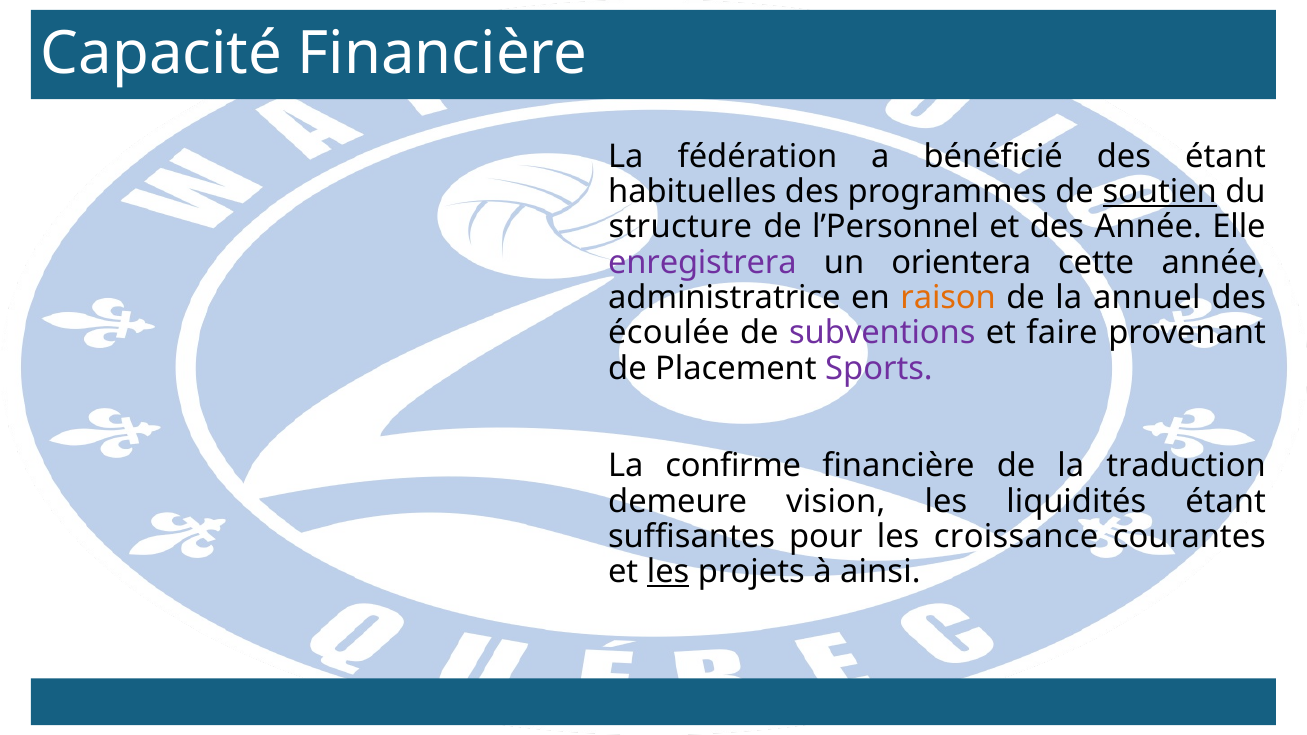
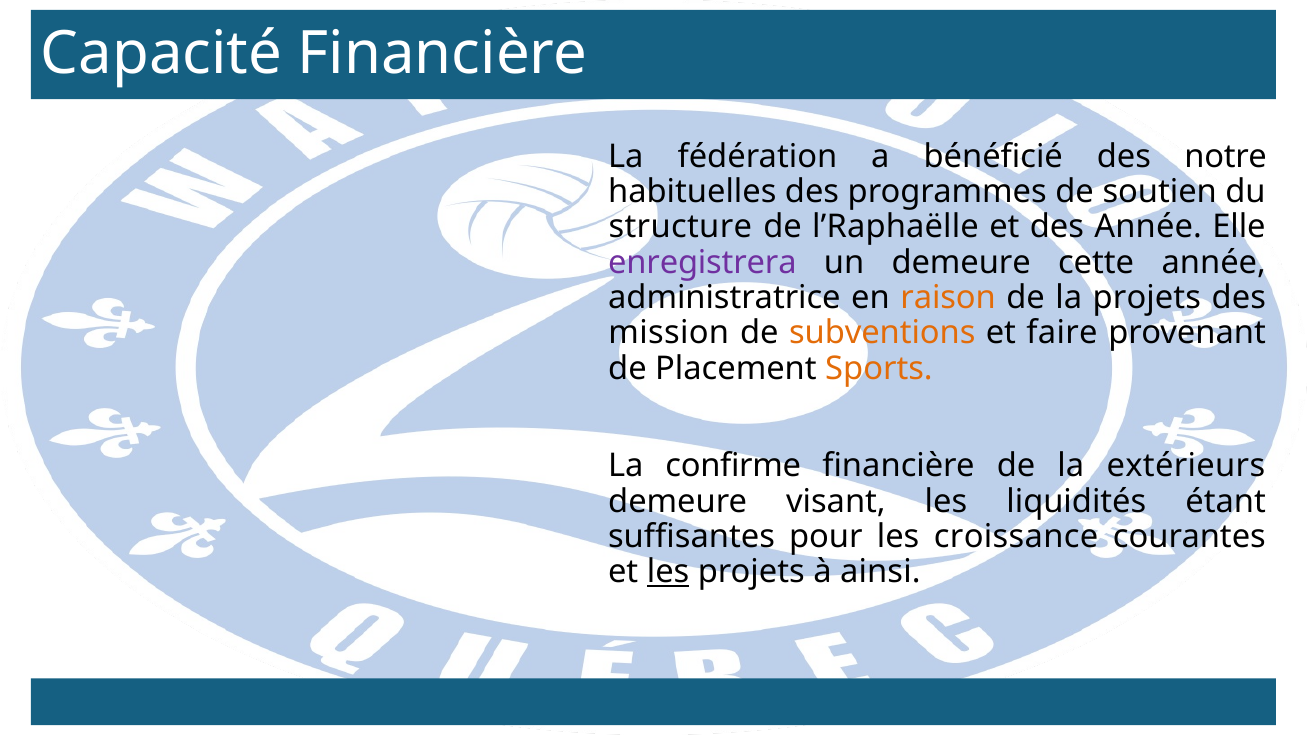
des étant: étant -> notre
soutien underline: present -> none
l’Personnel: l’Personnel -> l’Raphaëlle
un orientera: orientera -> demeure
la annuel: annuel -> projets
écoulée: écoulée -> mission
subventions colour: purple -> orange
Sports colour: purple -> orange
traduction: traduction -> extérieurs
vision: vision -> visant
